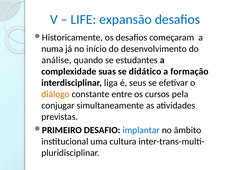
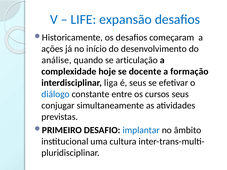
numa: numa -> ações
estudantes: estudantes -> articulação
suas: suas -> hoje
didático: didático -> docente
diálogo colour: orange -> blue
cursos pela: pela -> seus
